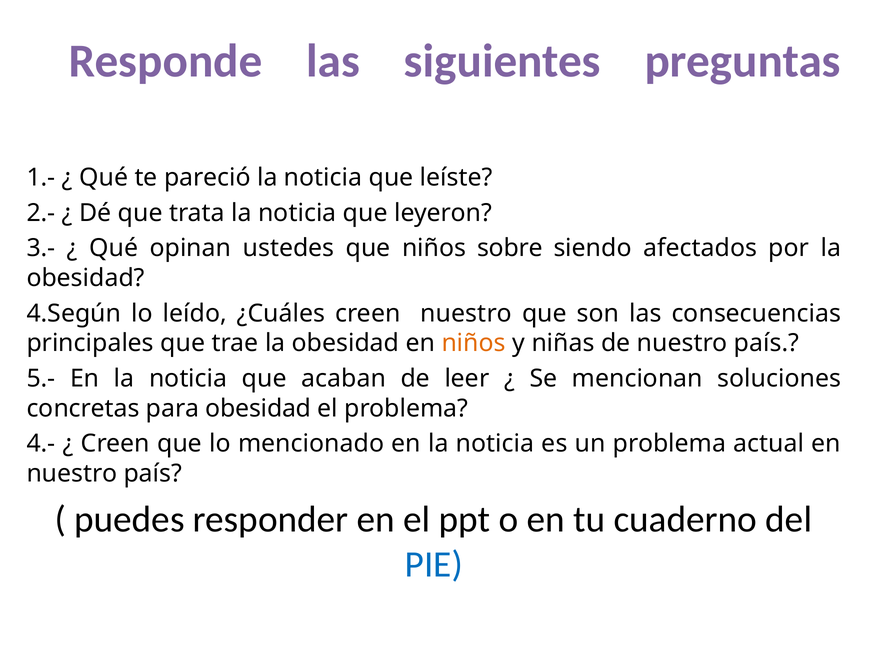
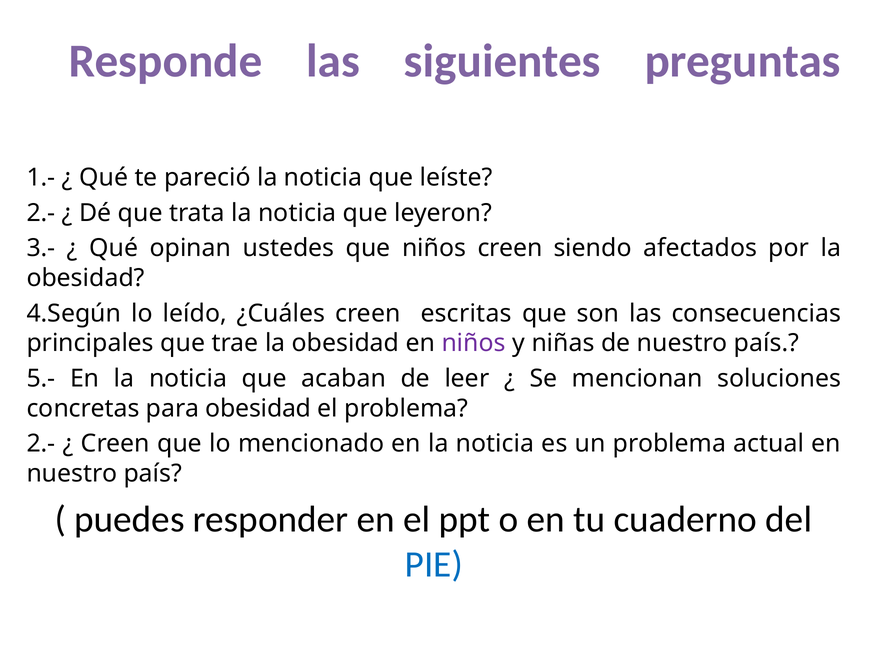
niños sobre: sobre -> creen
creen nuestro: nuestro -> escritas
niños at (474, 343) colour: orange -> purple
4.- at (41, 444): 4.- -> 2.-
